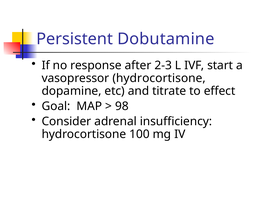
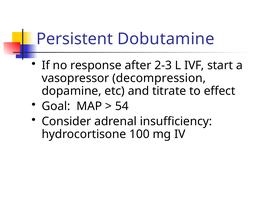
vasopressor hydrocortisone: hydrocortisone -> decompression
98: 98 -> 54
